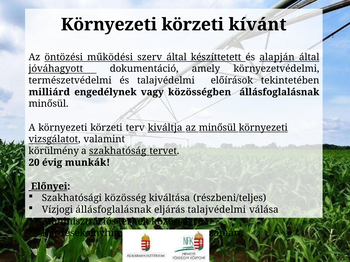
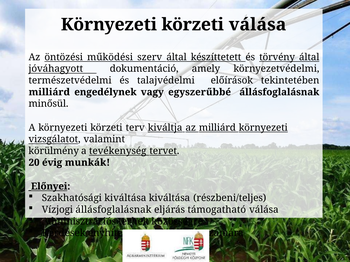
körzeti kívánt: kívánt -> válása
alapján: alapján -> törvény
közösségben: közösségben -> egyszerűbbé
az minősül: minősül -> milliárd
szakhatóság: szakhatóság -> tevékenység
Szakhatósági közösség: közösség -> kiváltása
eljárás talajvédelmi: talajvédelmi -> támogatható
